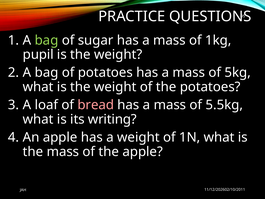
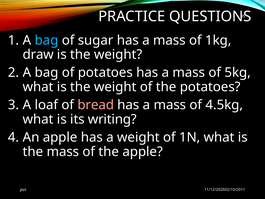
bag at (47, 40) colour: light green -> light blue
pupil: pupil -> draw
5.5kg: 5.5kg -> 4.5kg
